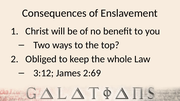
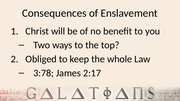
3:12: 3:12 -> 3:78
2:69: 2:69 -> 2:17
